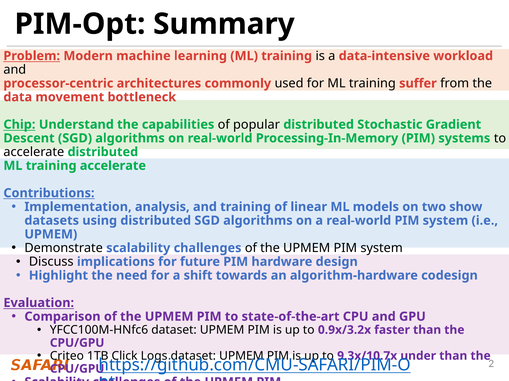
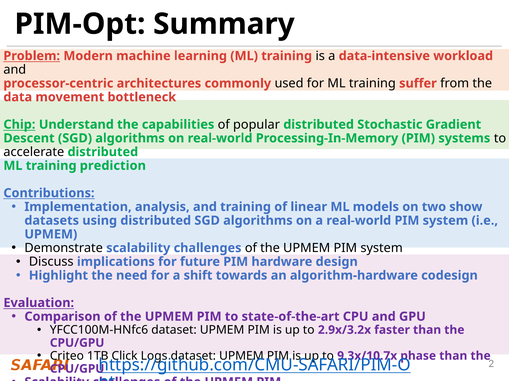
training accelerate: accelerate -> prediction
0.9x/3.2x: 0.9x/3.2x -> 2.9x/3.2x
under: under -> phase
